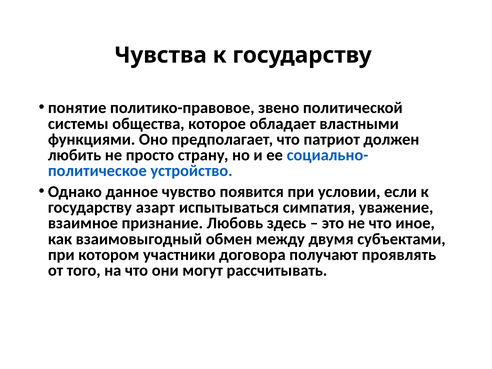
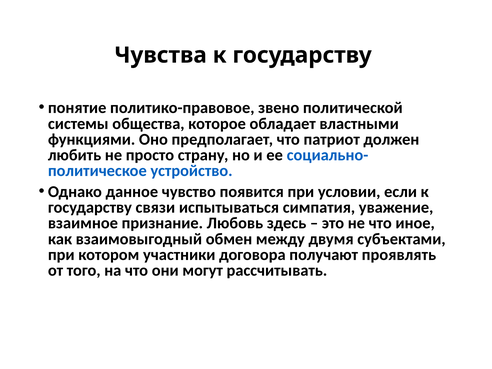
азарт: азарт -> связи
